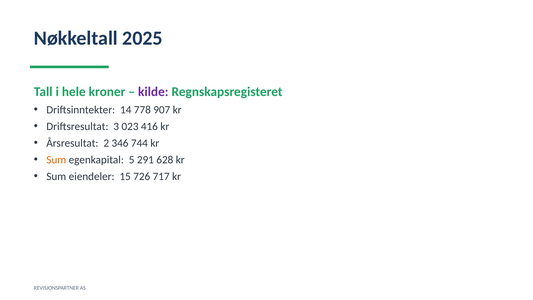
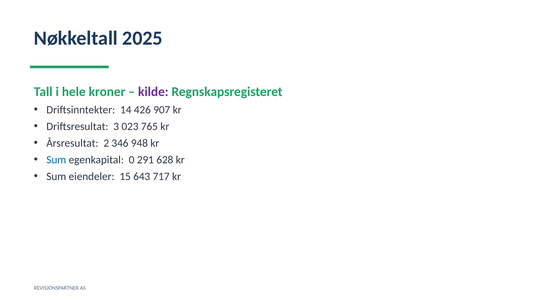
778: 778 -> 426
416: 416 -> 765
744: 744 -> 948
Sum at (56, 160) colour: orange -> blue
5: 5 -> 0
726: 726 -> 643
